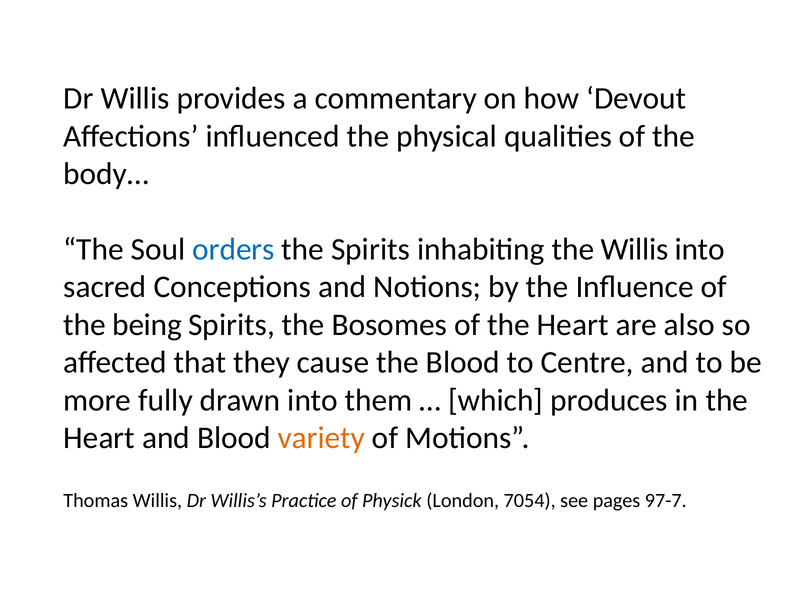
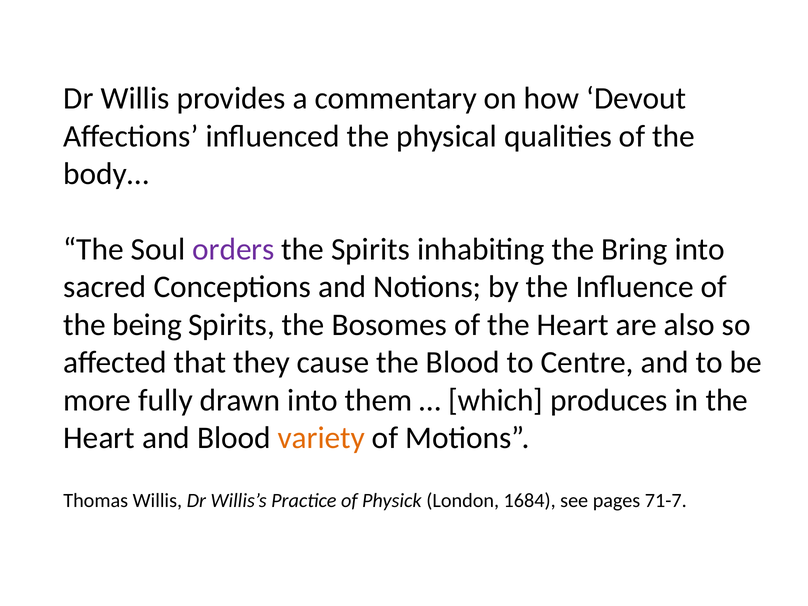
orders colour: blue -> purple
the Willis: Willis -> Bring
7054: 7054 -> 1684
97-7: 97-7 -> 71-7
